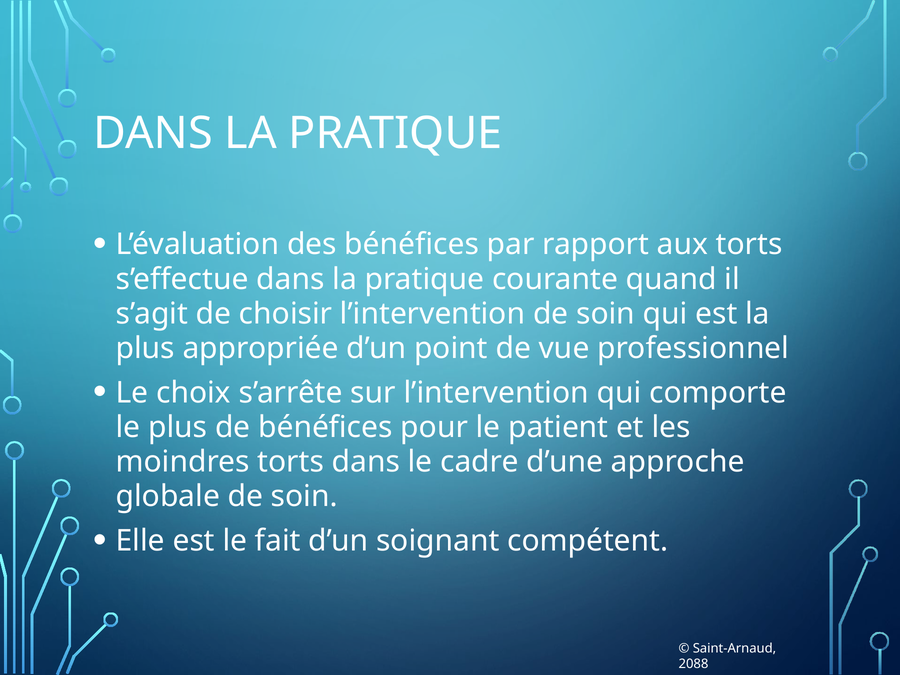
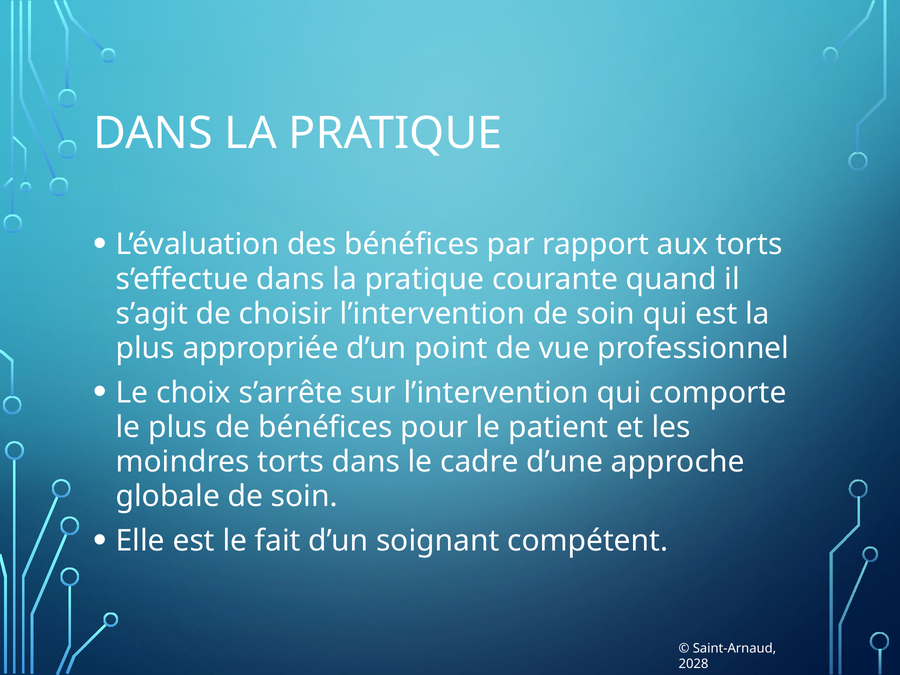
2088: 2088 -> 2028
